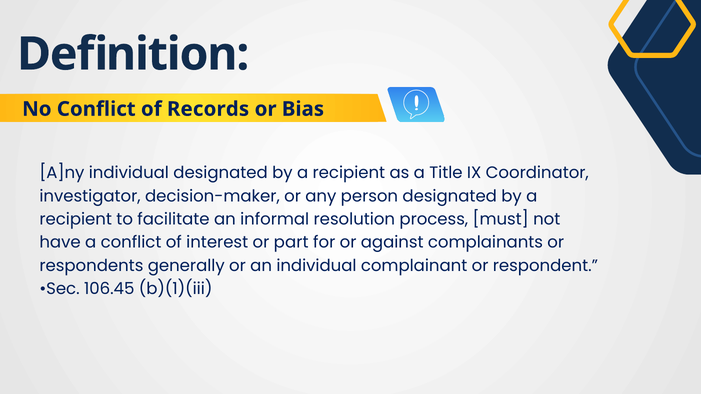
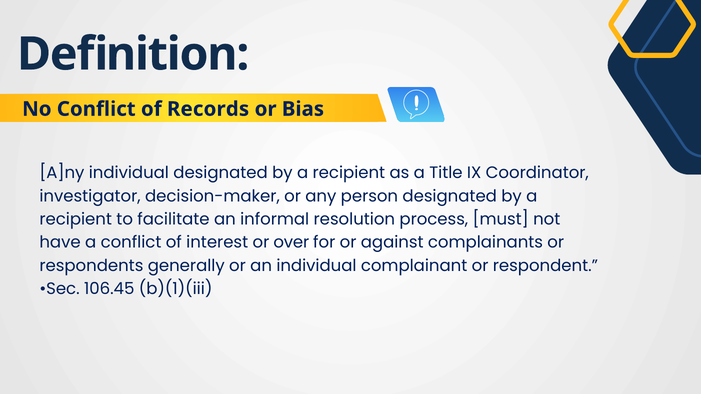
part: part -> over
